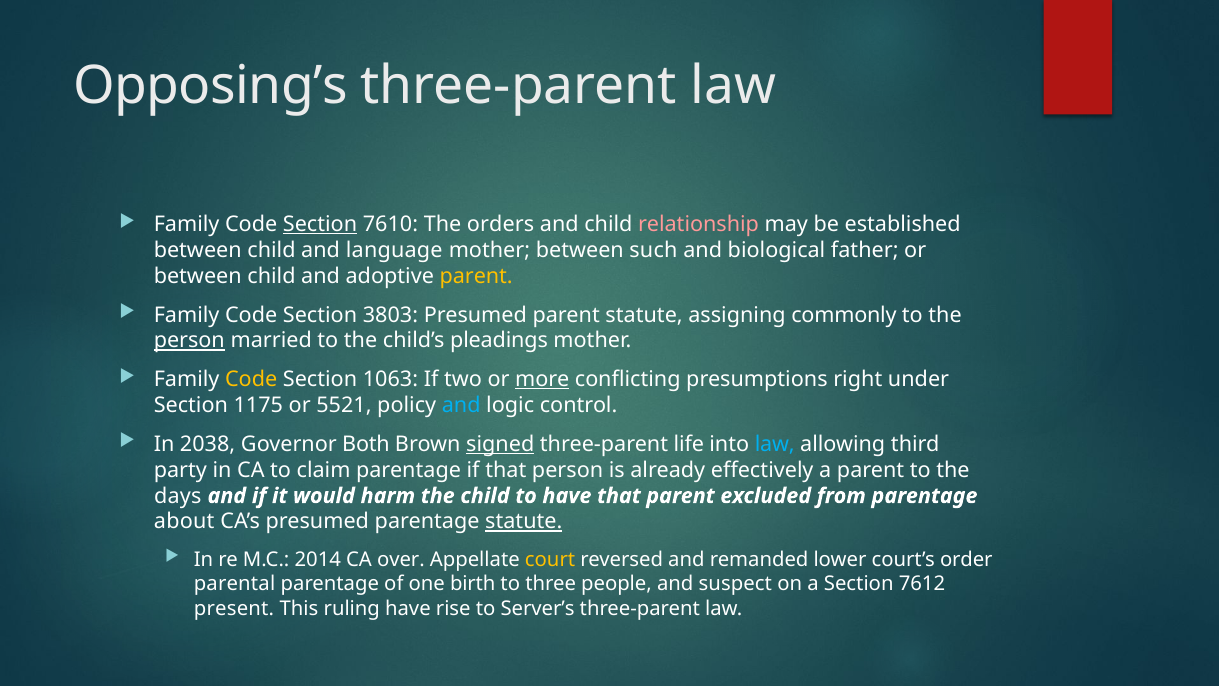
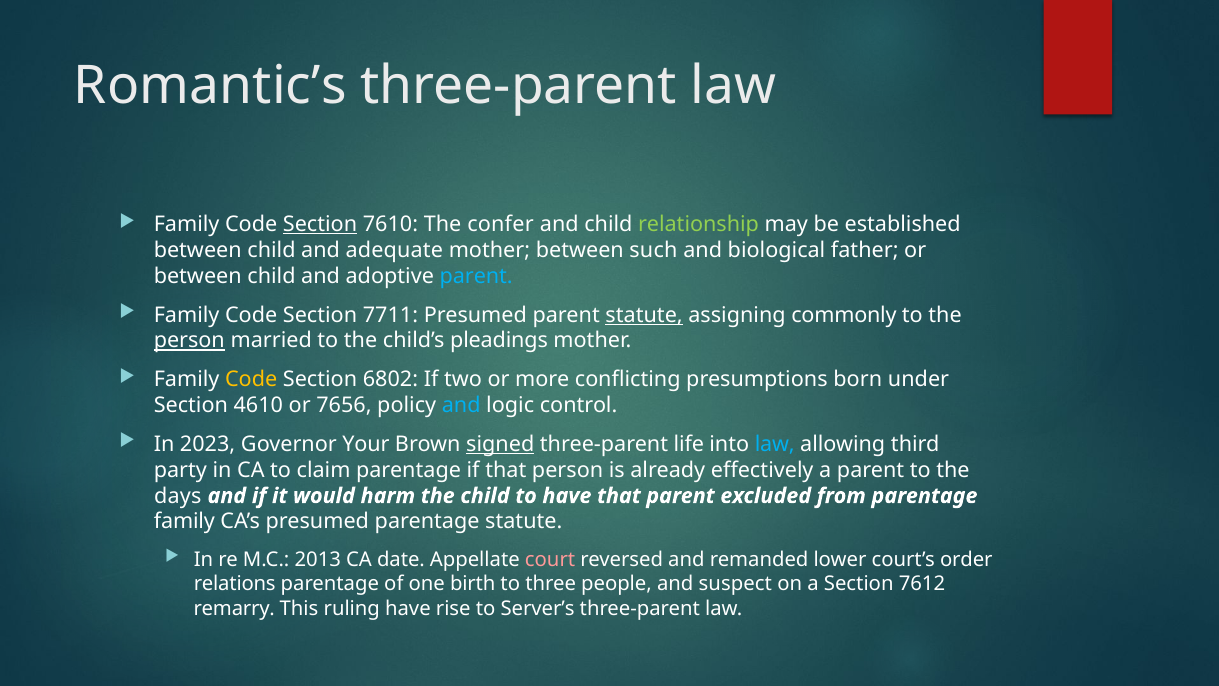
Opposing’s: Opposing’s -> Romantic’s
orders: orders -> confer
relationship colour: pink -> light green
language: language -> adequate
parent at (476, 276) colour: yellow -> light blue
3803: 3803 -> 7711
statute at (644, 315) underline: none -> present
1063: 1063 -> 6802
more underline: present -> none
right: right -> born
1175: 1175 -> 4610
5521: 5521 -> 7656
2038: 2038 -> 2023
Both: Both -> Your
about at (184, 522): about -> family
statute at (524, 522) underline: present -> none
2014: 2014 -> 2013
over: over -> date
court colour: yellow -> pink
parental: parental -> relations
present: present -> remarry
